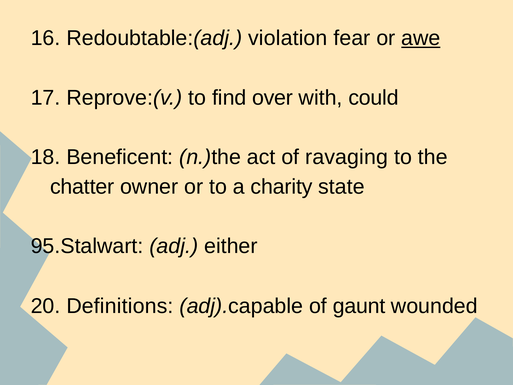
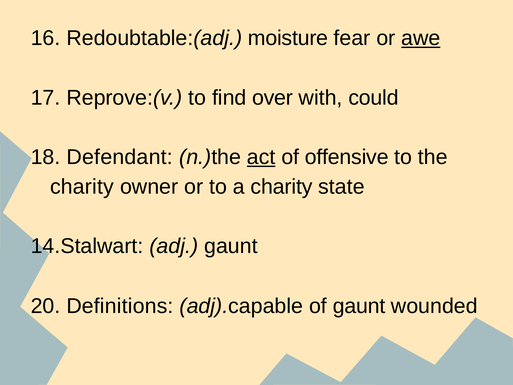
violation: violation -> moisture
Beneficent: Beneficent -> Defendant
act underline: none -> present
ravaging: ravaging -> offensive
chatter at (82, 187): chatter -> charity
95.Stalwart: 95.Stalwart -> 14.Stalwart
adj either: either -> gaunt
